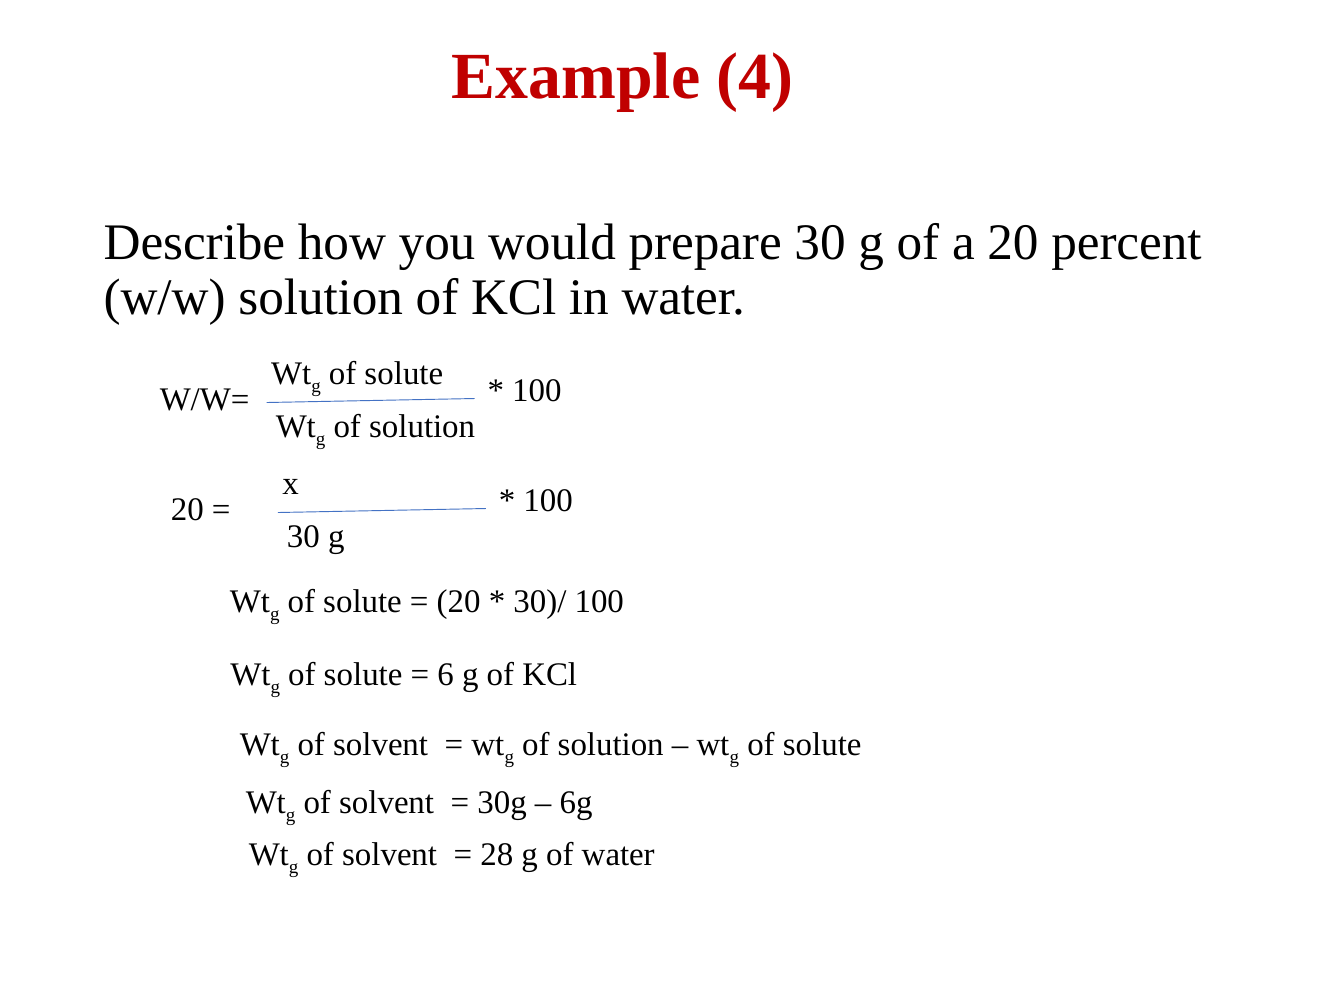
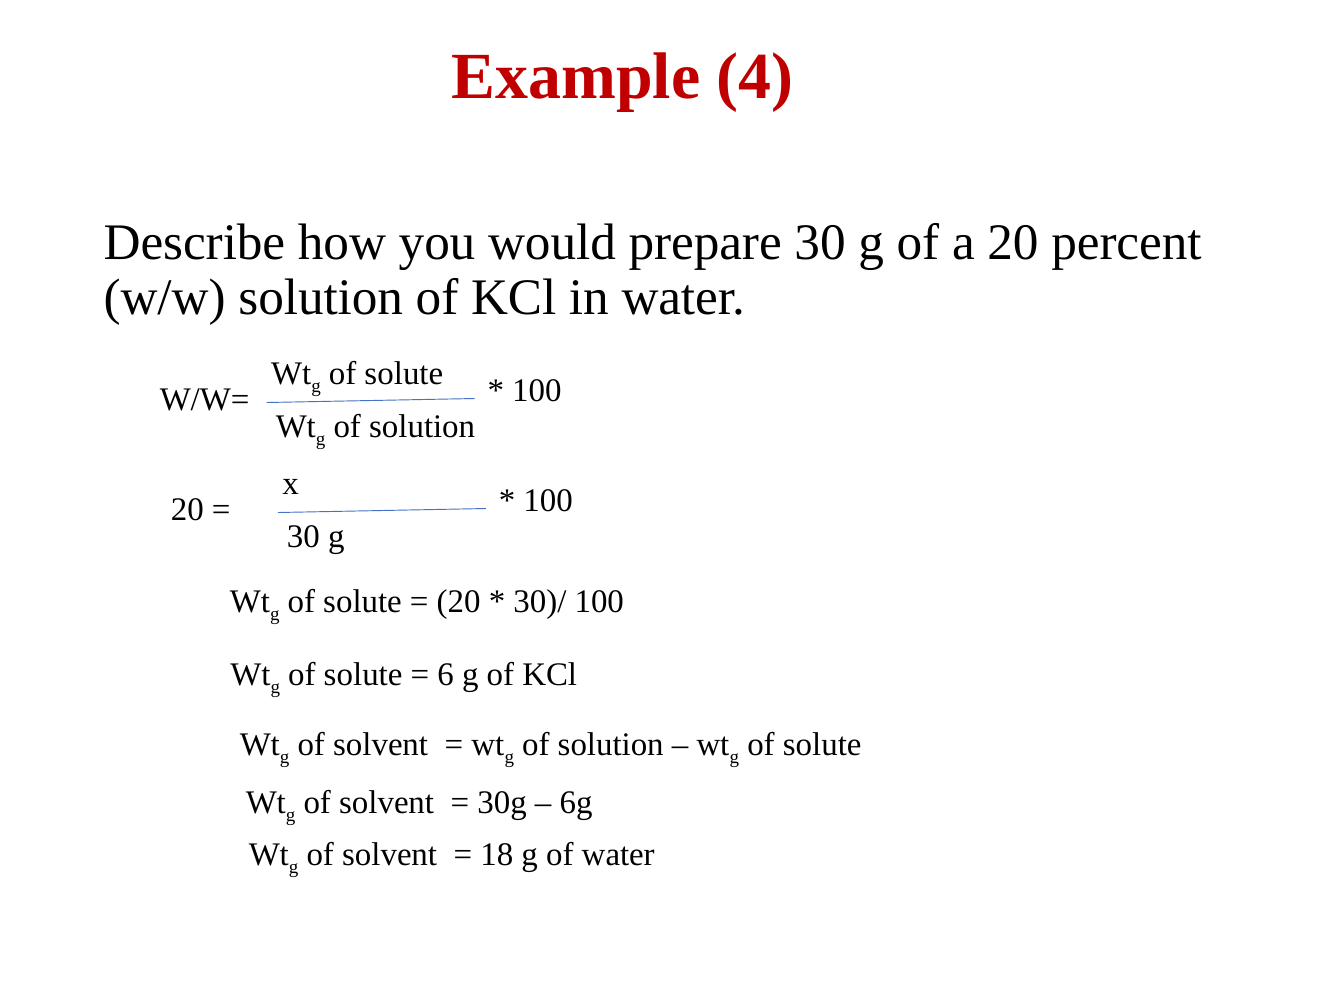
28: 28 -> 18
